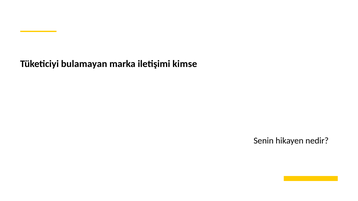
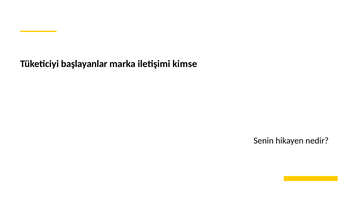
bulamayan: bulamayan -> başlayanlar
